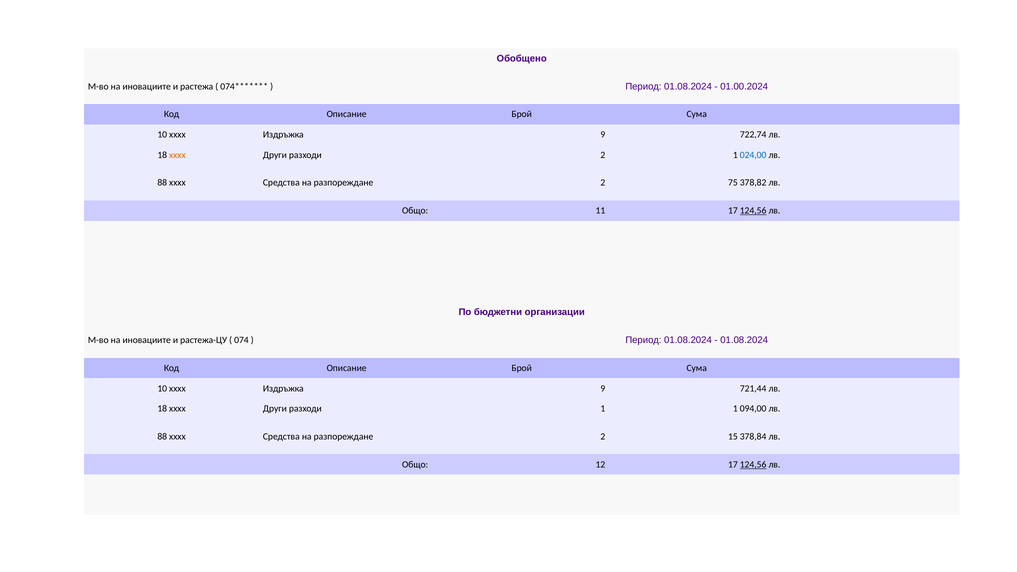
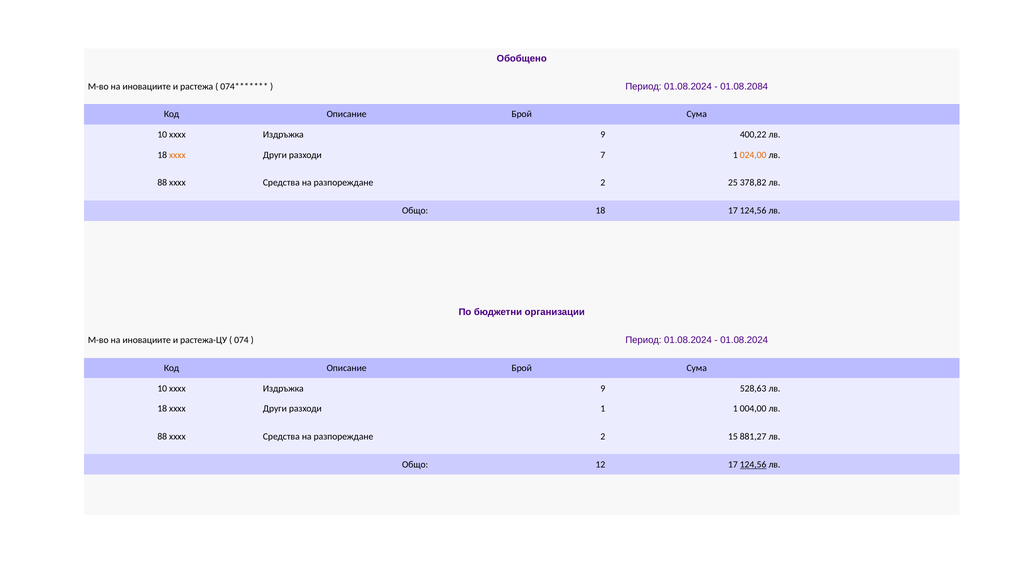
01.00.2024: 01.00.2024 -> 01.08.2084
722,74: 722,74 -> 400,22
разходи 2: 2 -> 7
024,00 colour: blue -> orange
75: 75 -> 25
Общо 11: 11 -> 18
124,56 at (753, 211) underline: present -> none
721,44: 721,44 -> 528,63
094,00: 094,00 -> 004,00
378,84: 378,84 -> 881,27
